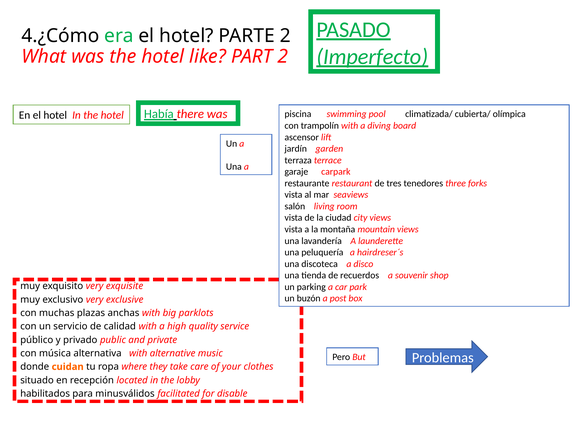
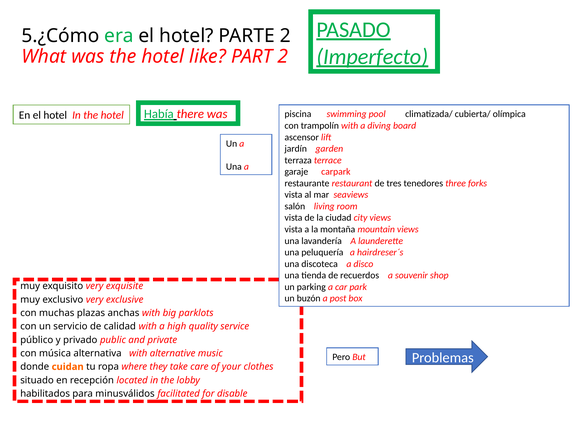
4.¿Cómo: 4.¿Cómo -> 5.¿Cómo
